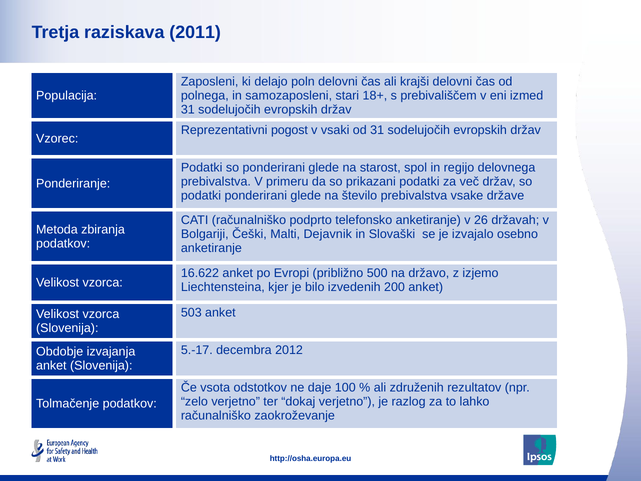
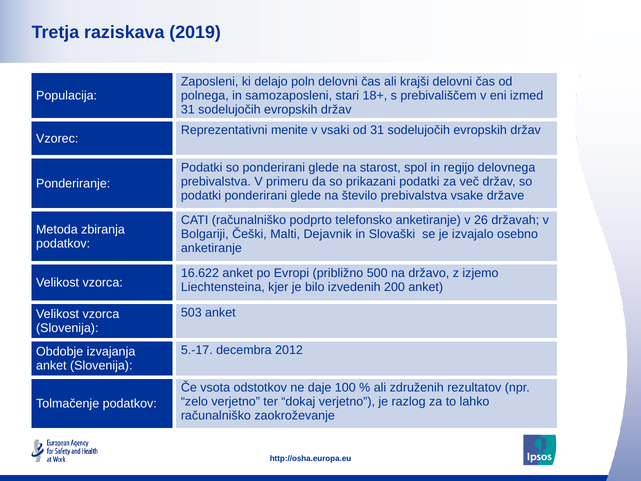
2011: 2011 -> 2019
pogost: pogost -> menite
